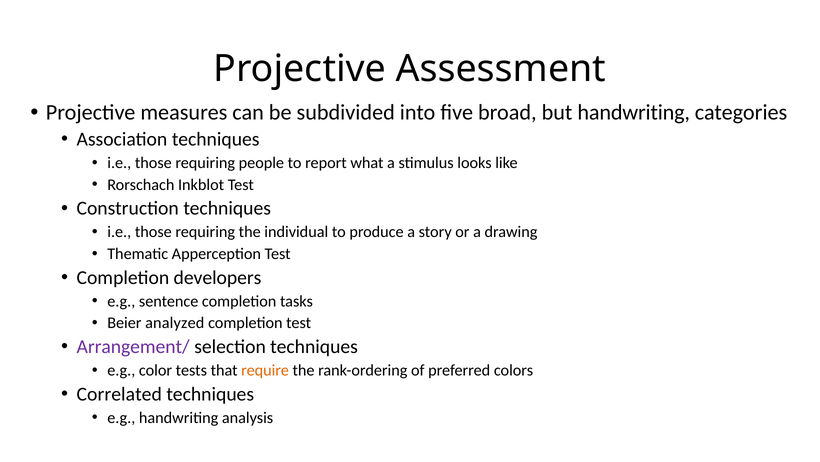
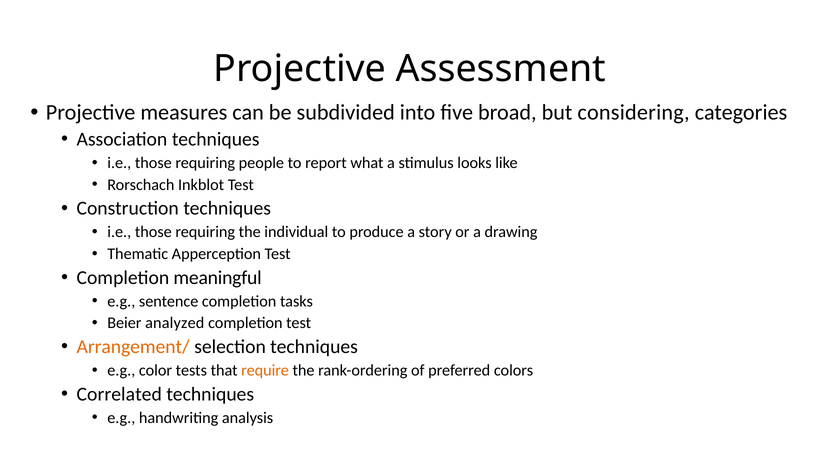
but handwriting: handwriting -> considering
developers: developers -> meaningful
Arrangement/ colour: purple -> orange
